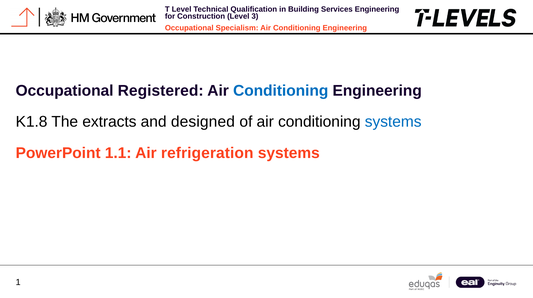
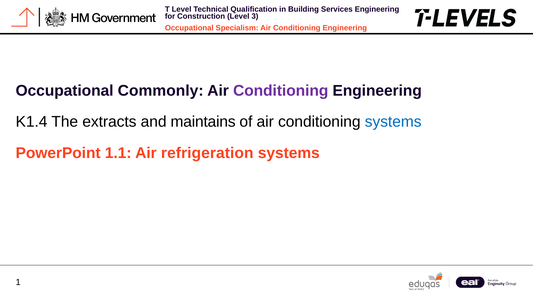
Registered: Registered -> Commonly
Conditioning at (281, 91) colour: blue -> purple
K1.8: K1.8 -> K1.4
designed: designed -> maintains
